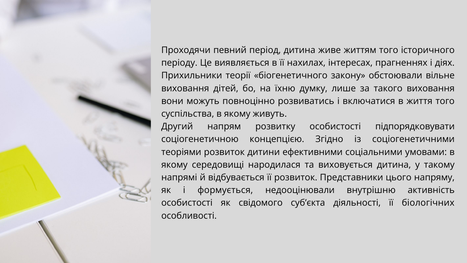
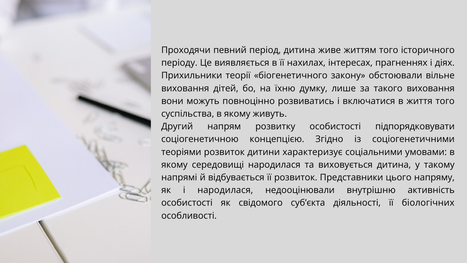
ефективними: ефективними -> характеризує
і формується: формується -> народилася
